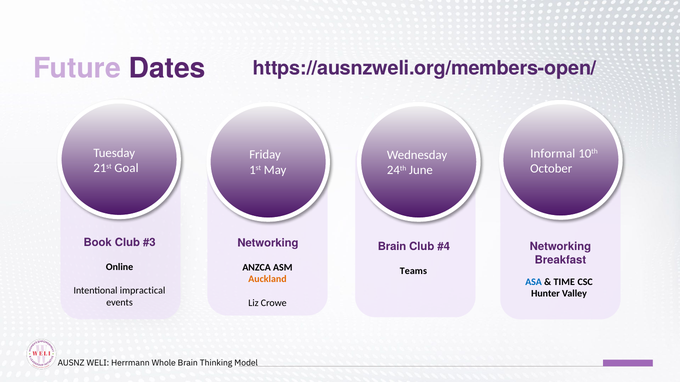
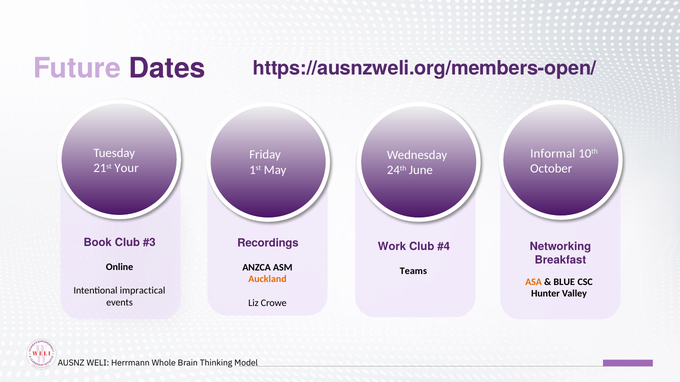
Goal: Goal -> Your
Networking at (268, 243): Networking -> Recordings
Brain at (392, 247): Brain -> Work
ASA colour: blue -> orange
TIME: TIME -> BLUE
